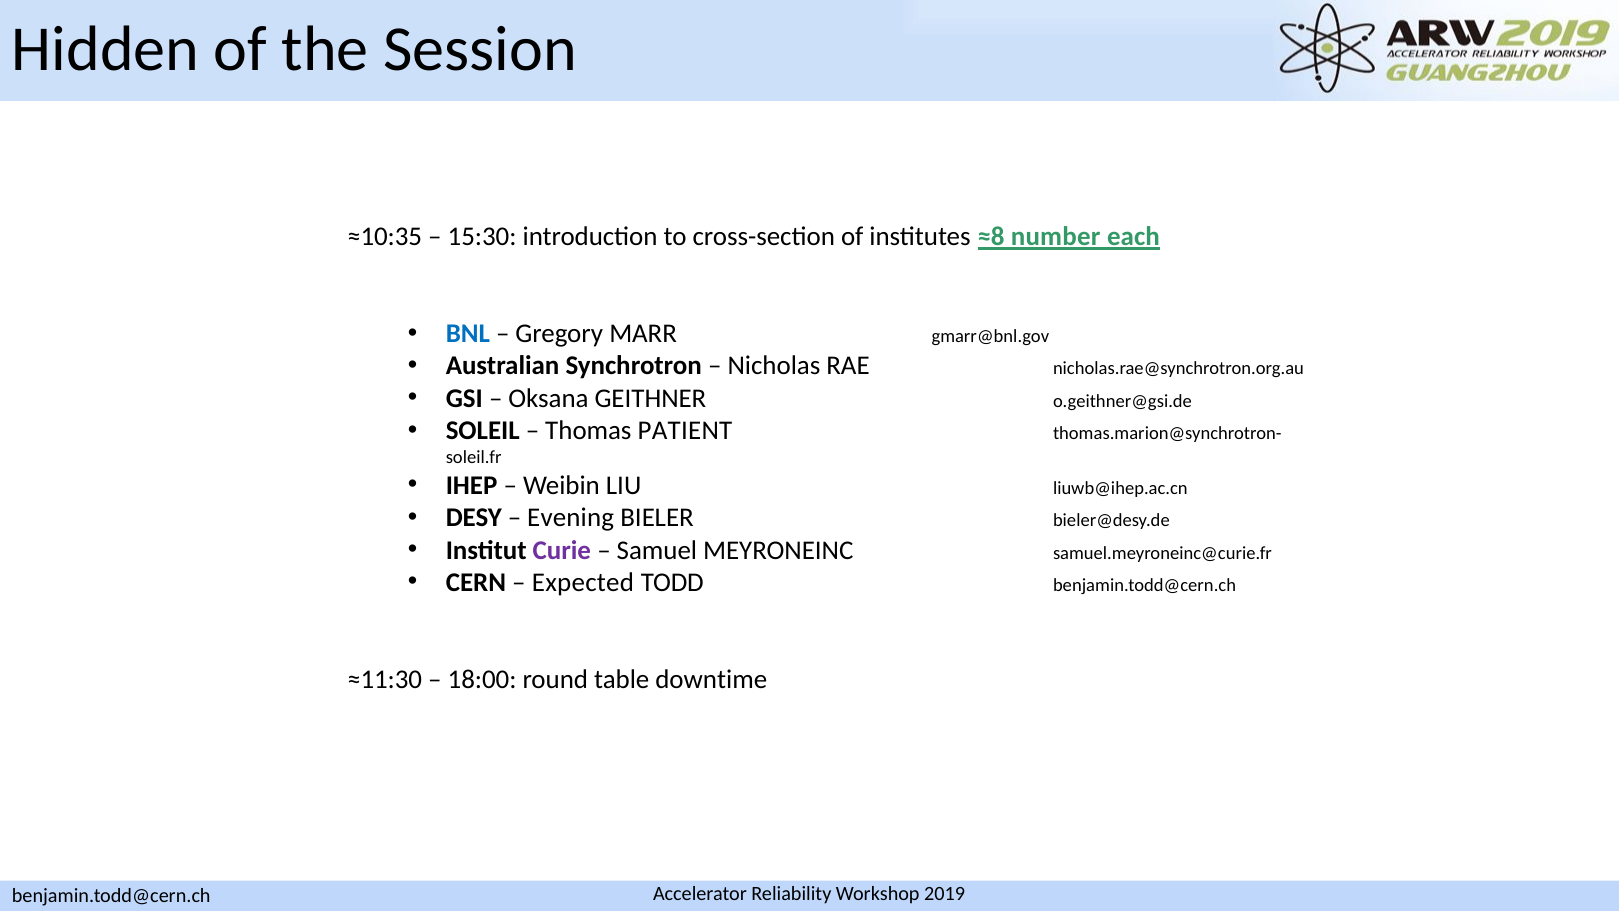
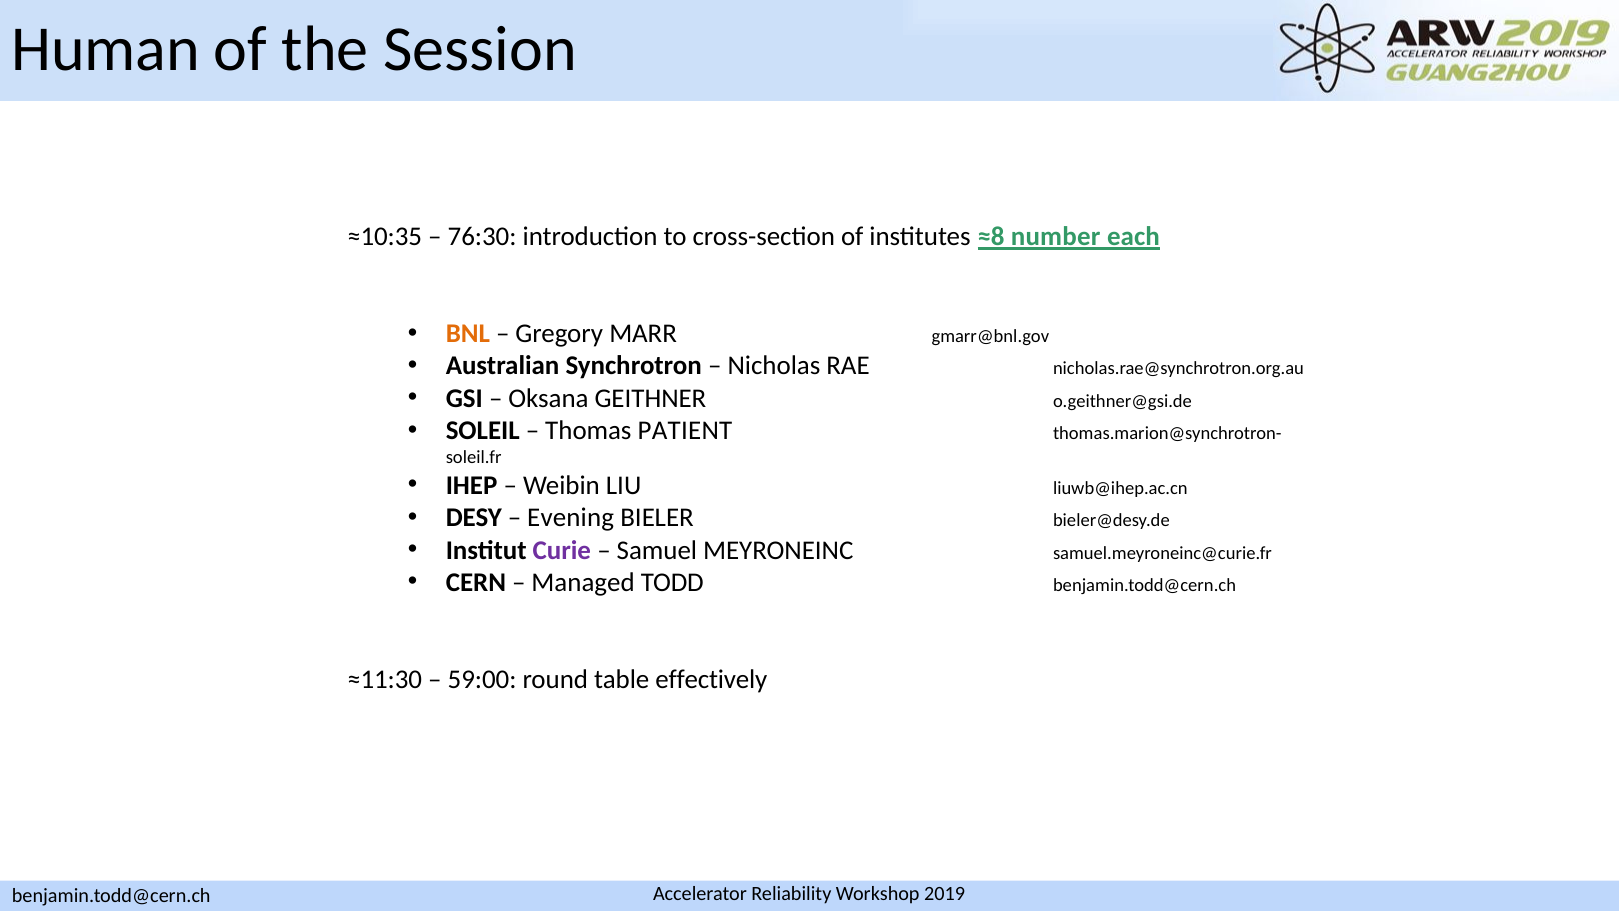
Hidden: Hidden -> Human
15:30: 15:30 -> 76:30
BNL colour: blue -> orange
Expected: Expected -> Managed
18:00: 18:00 -> 59:00
downtime: downtime -> effectively
